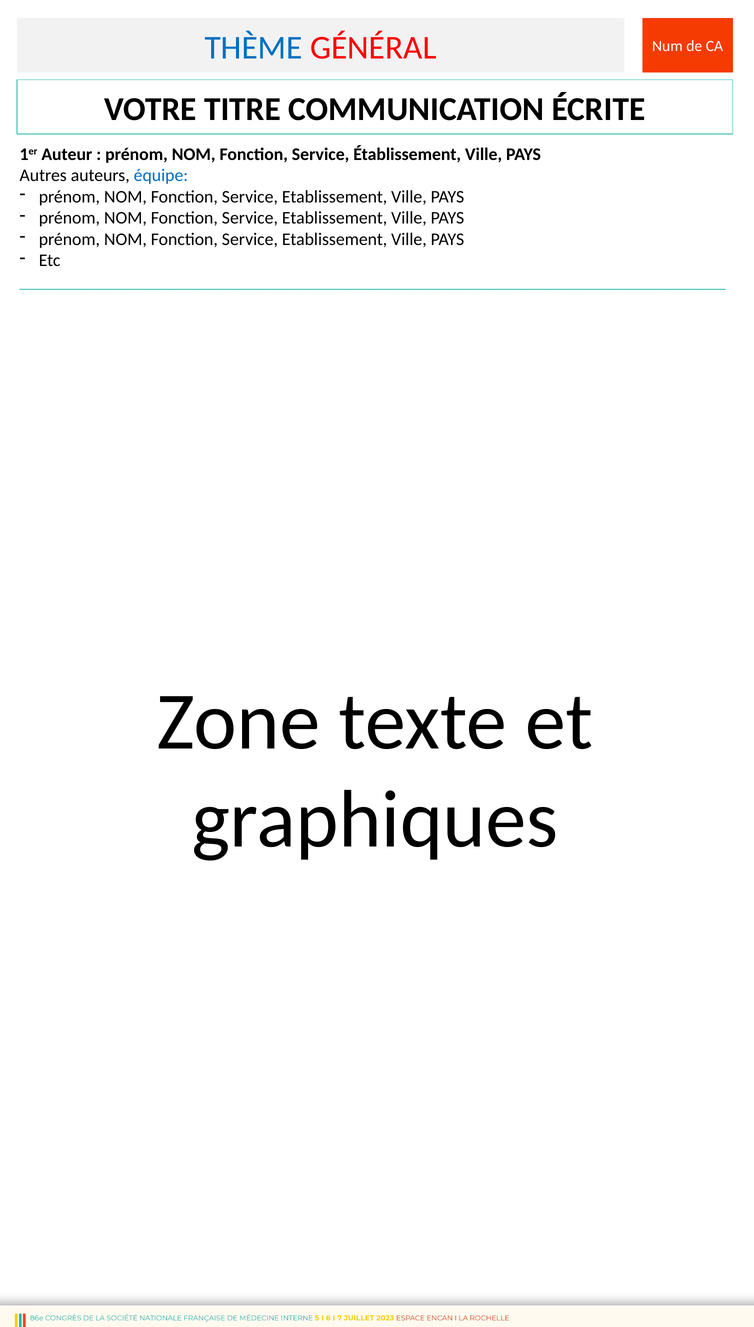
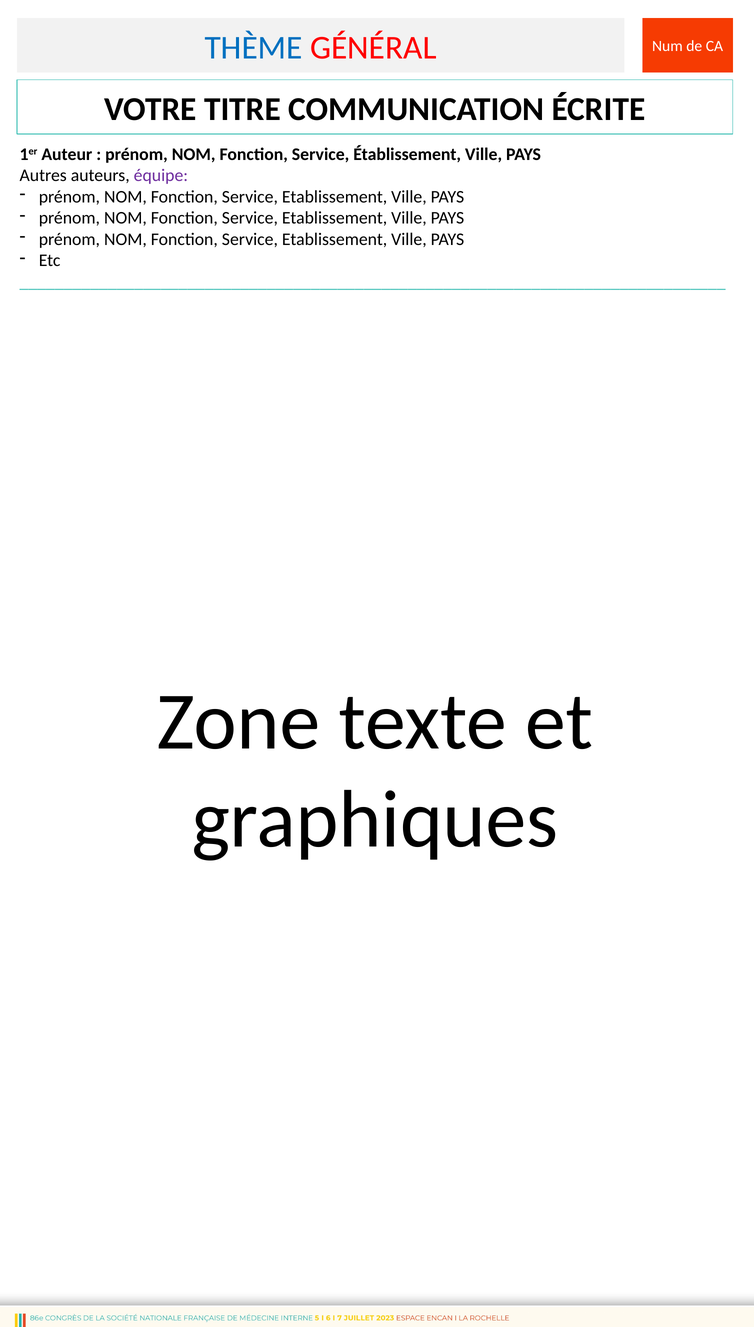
équipe colour: blue -> purple
